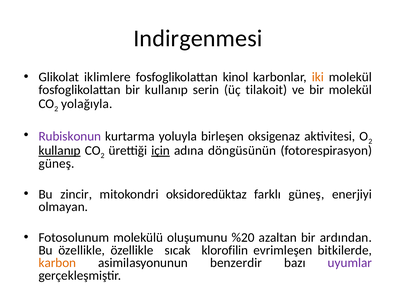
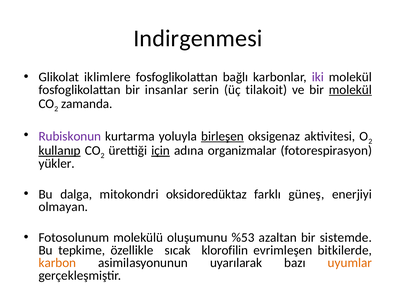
kinol: kinol -> bağlı
iki colour: orange -> purple
bir kullanıp: kullanıp -> insanlar
molekül at (350, 90) underline: none -> present
yolağıyla: yolağıyla -> zamanda
birleşen underline: none -> present
döngüsünün: döngüsünün -> organizmalar
güneş at (57, 164): güneş -> yükler
zincir: zincir -> dalga
%20: %20 -> %53
ardından: ardından -> sistemde
Bu özellikle: özellikle -> tepkime
benzerdir: benzerdir -> uyarılarak
uyumlar colour: purple -> orange
